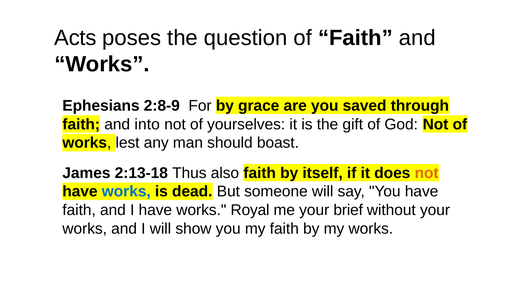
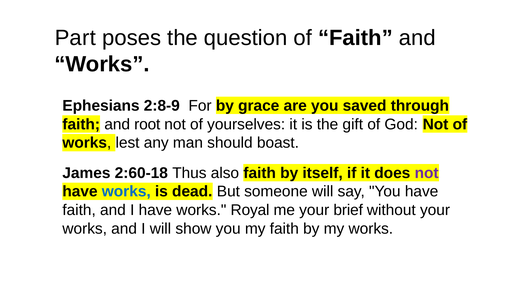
Acts: Acts -> Part
into: into -> root
2:13-18: 2:13-18 -> 2:60-18
not at (427, 173) colour: orange -> purple
